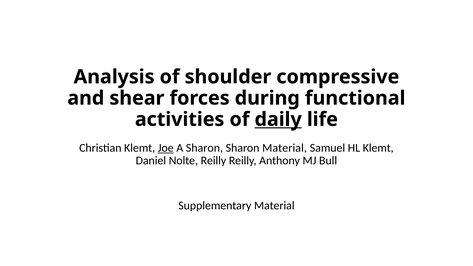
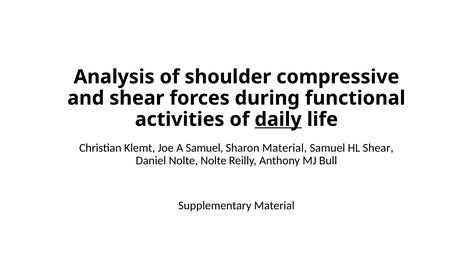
Joe underline: present -> none
A Sharon: Sharon -> Samuel
HL Klemt: Klemt -> Shear
Nolte Reilly: Reilly -> Nolte
